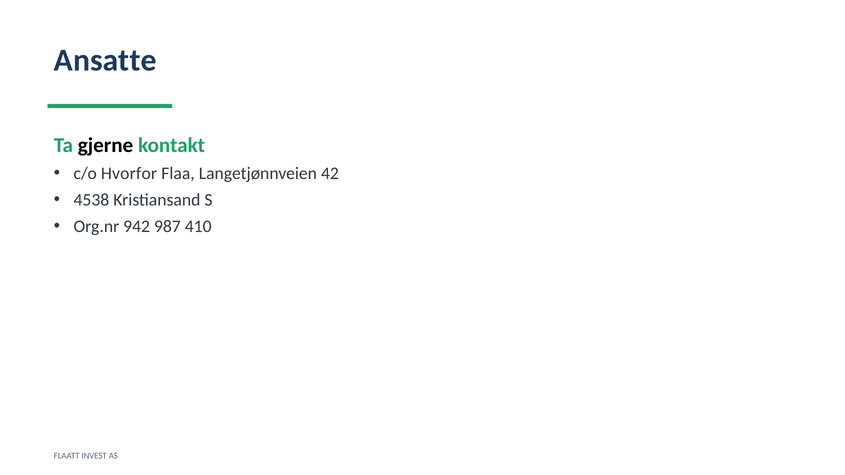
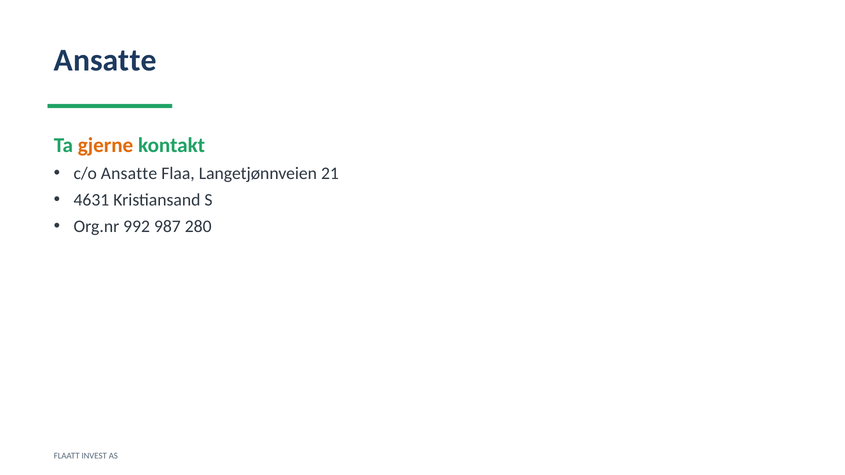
gjerne colour: black -> orange
c/o Hvorfor: Hvorfor -> Ansatte
42: 42 -> 21
4538: 4538 -> 4631
942: 942 -> 992
410: 410 -> 280
